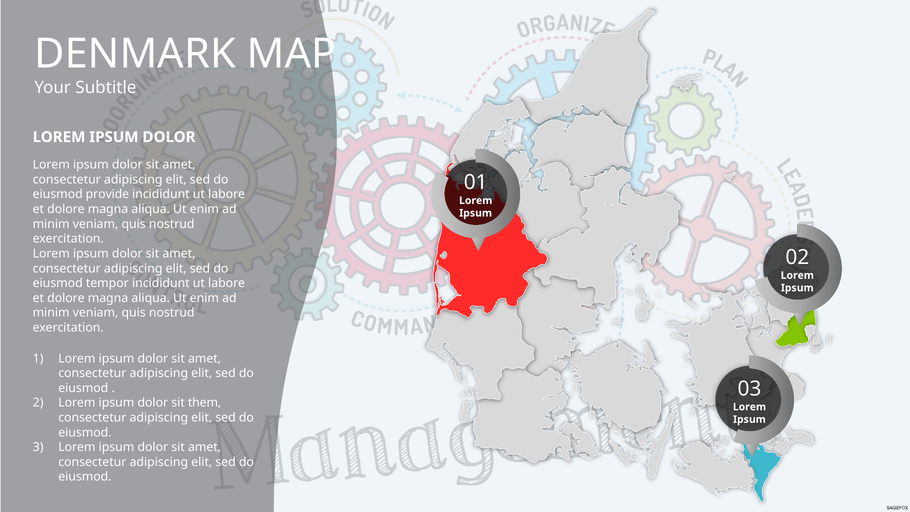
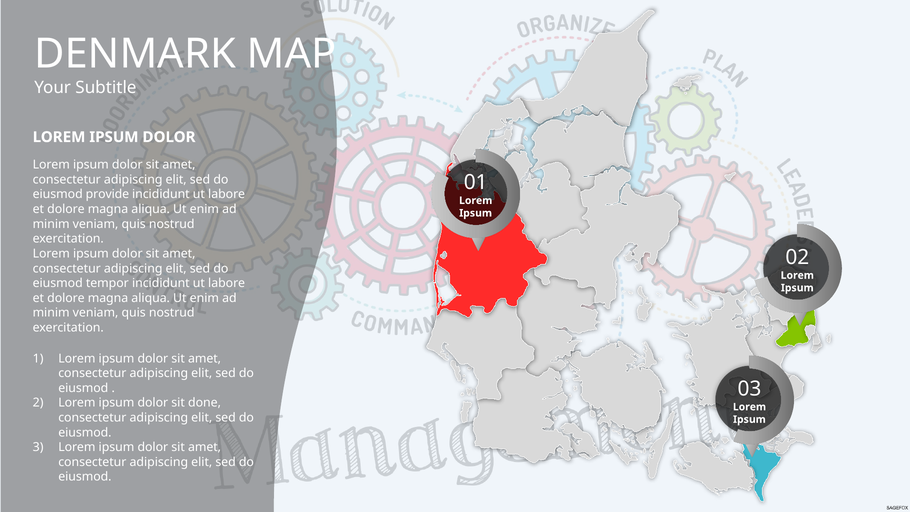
them: them -> done
